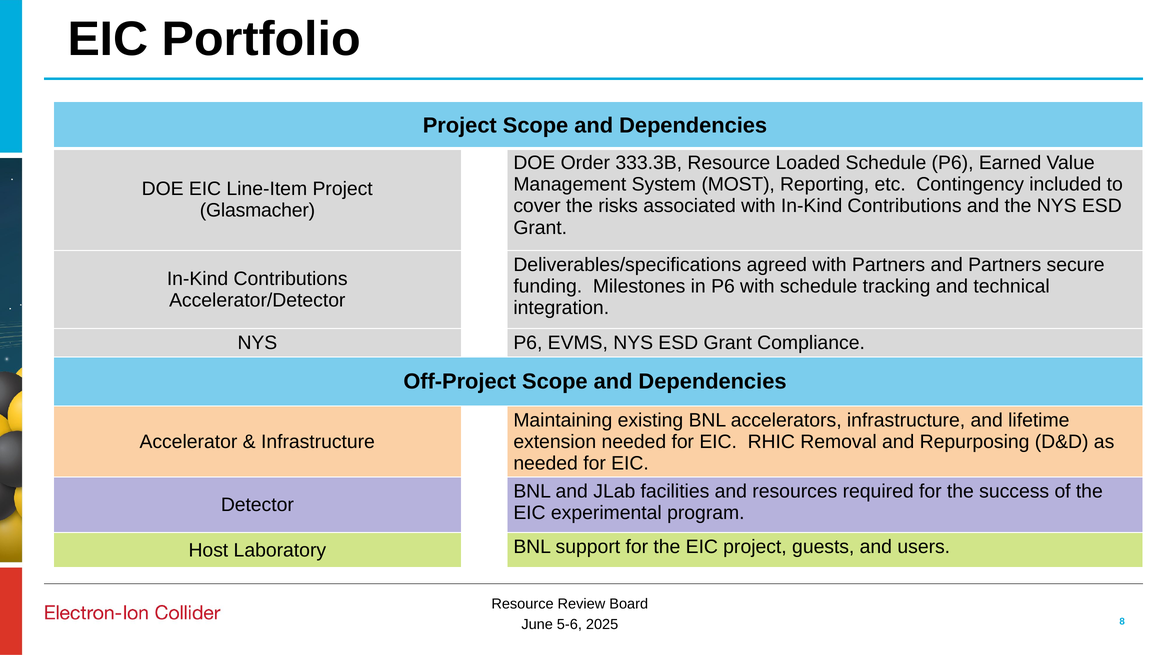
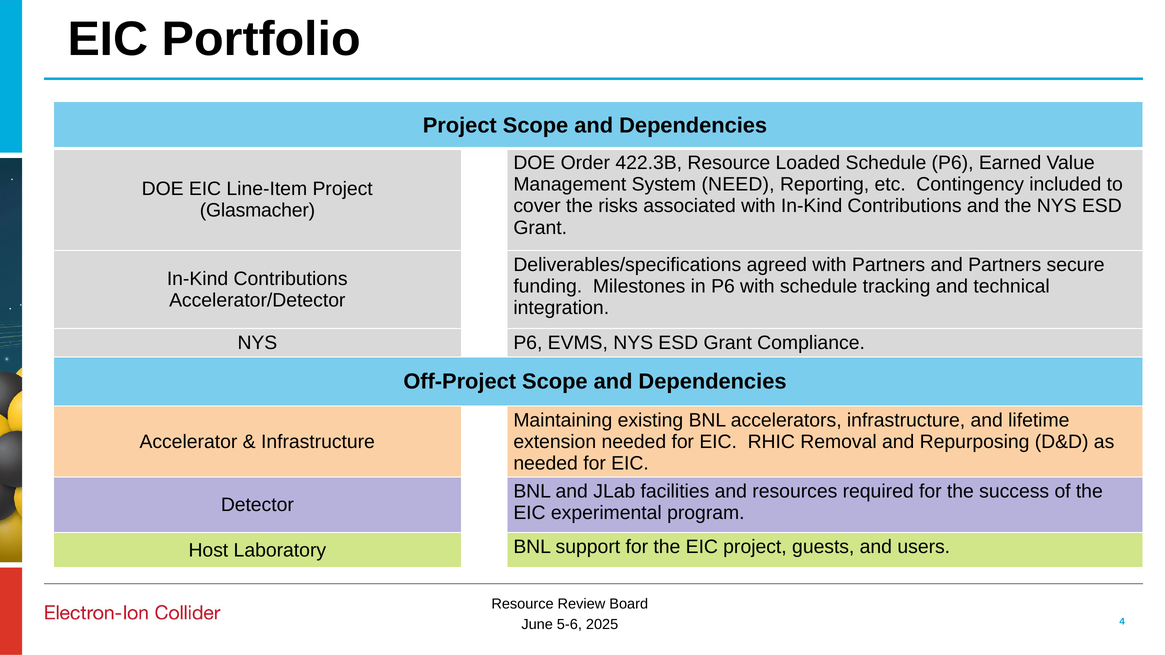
333.3B: 333.3B -> 422.3B
MOST: MOST -> NEED
8: 8 -> 4
